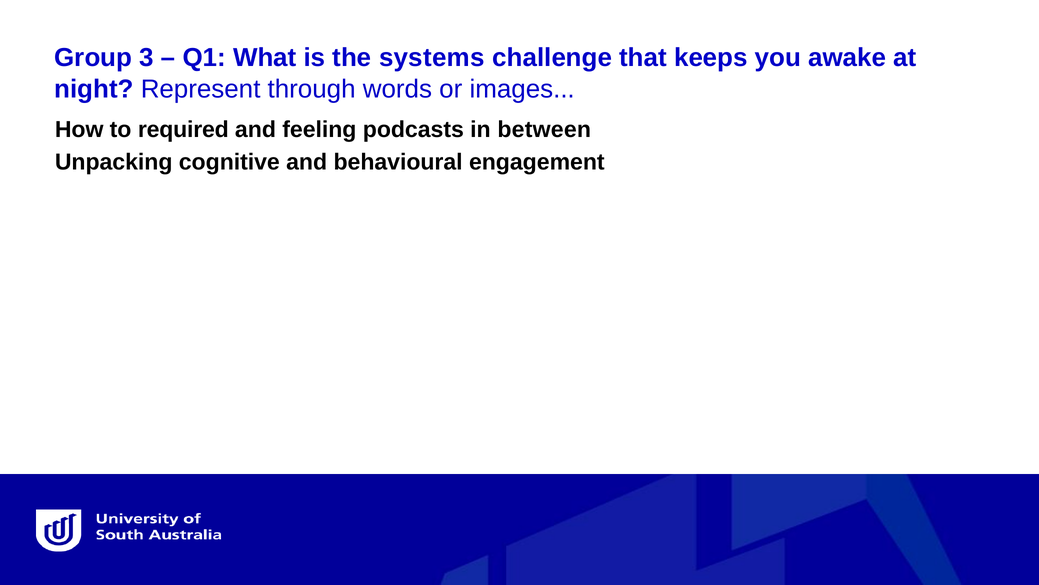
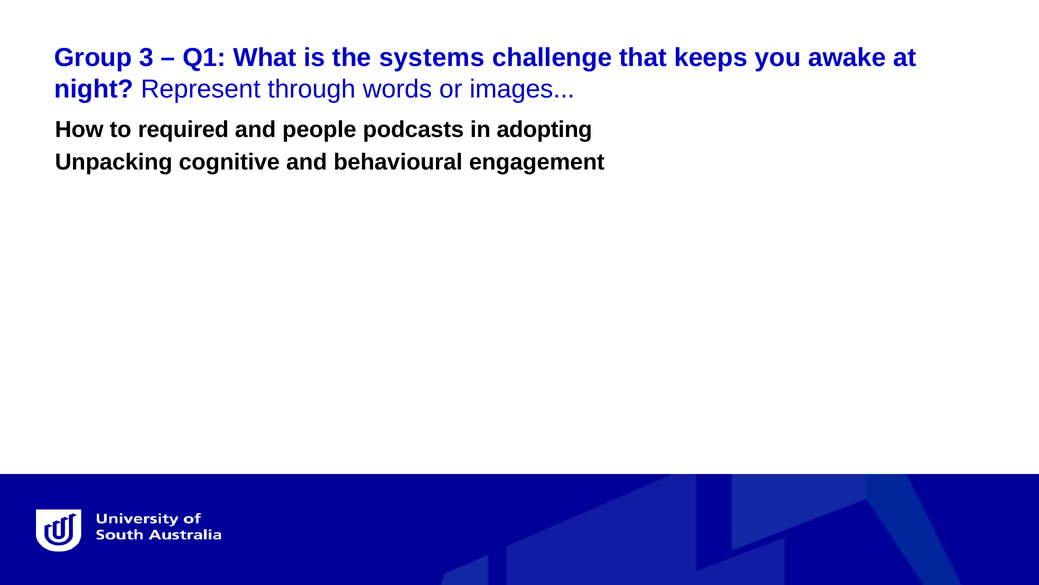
feeling: feeling -> people
between: between -> adopting
